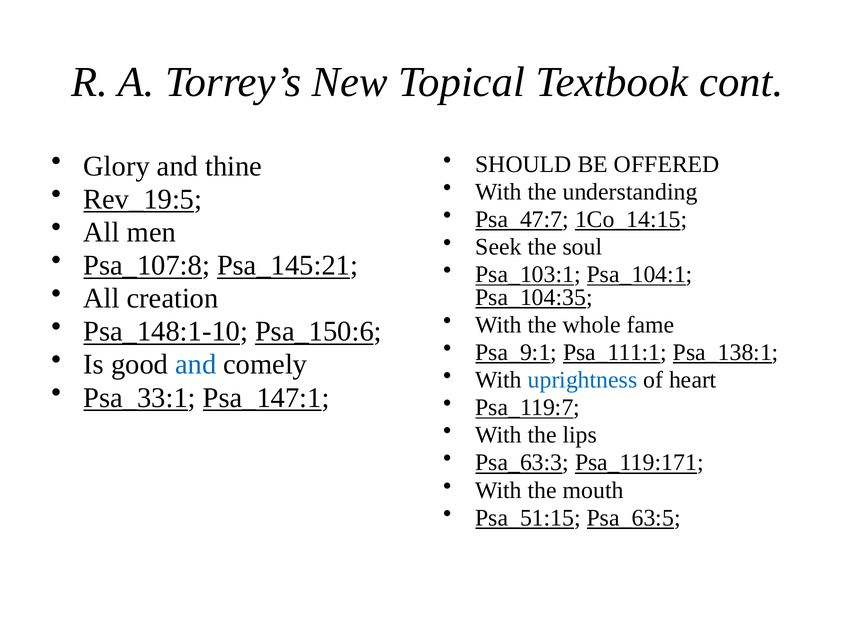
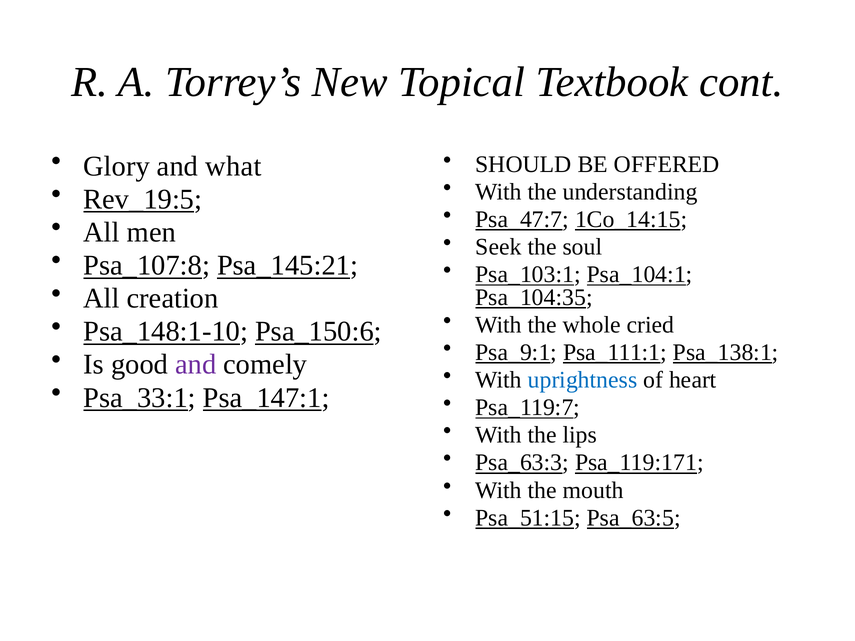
thine: thine -> what
fame: fame -> cried
and at (196, 365) colour: blue -> purple
